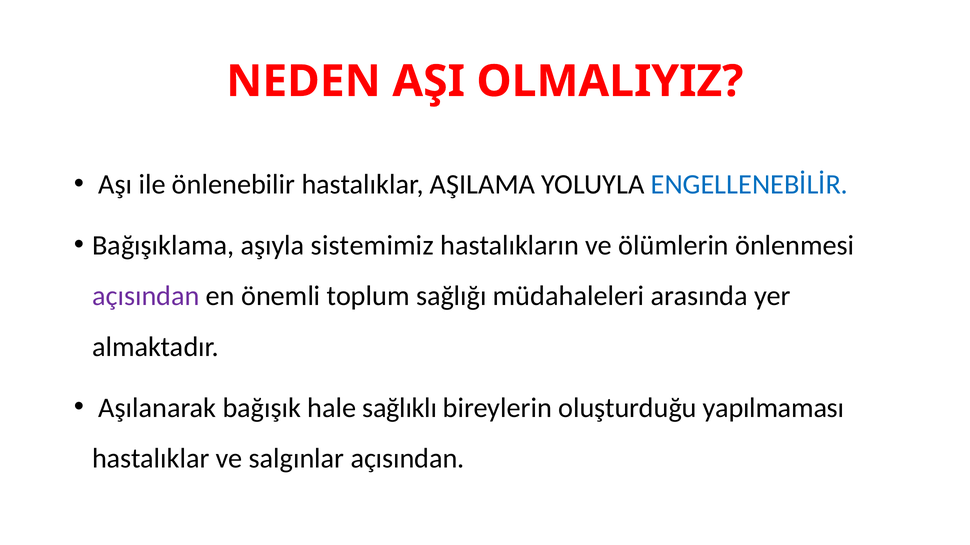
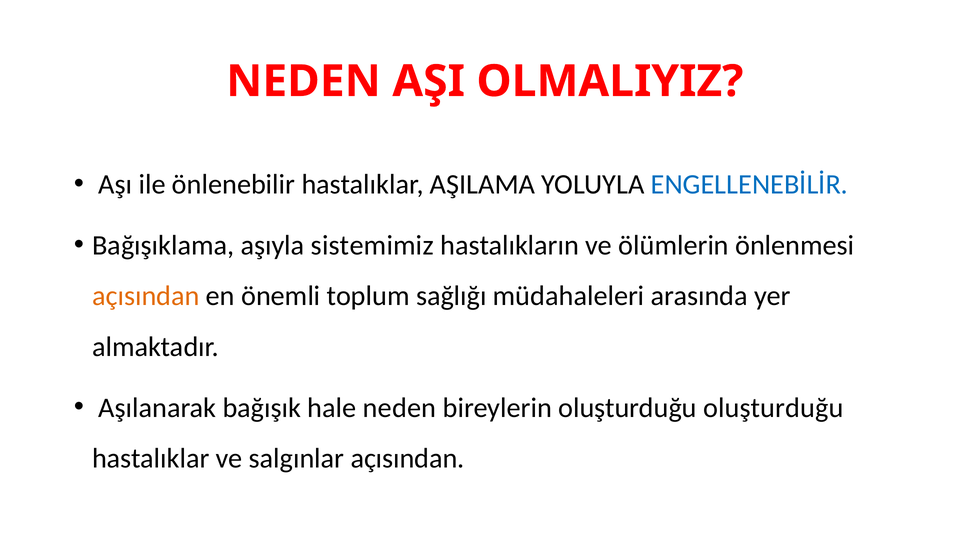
açısından at (146, 296) colour: purple -> orange
hale sağlıklı: sağlıklı -> neden
oluşturduğu yapılmaması: yapılmaması -> oluşturduğu
